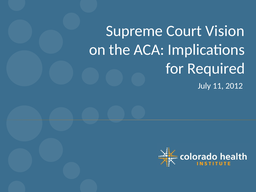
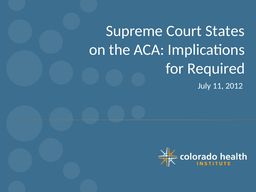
Vision: Vision -> States
